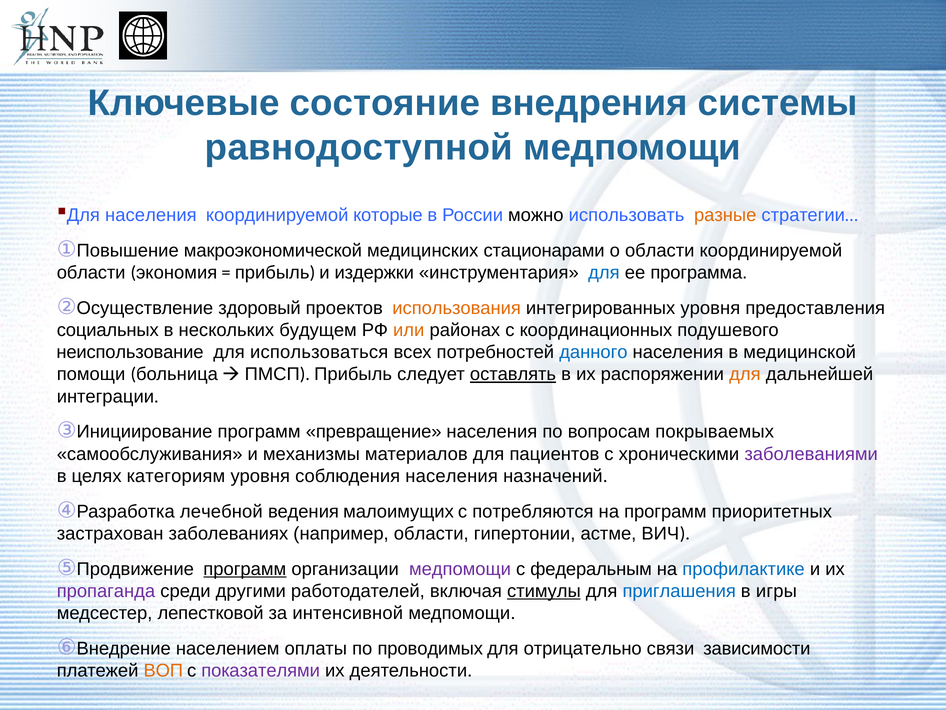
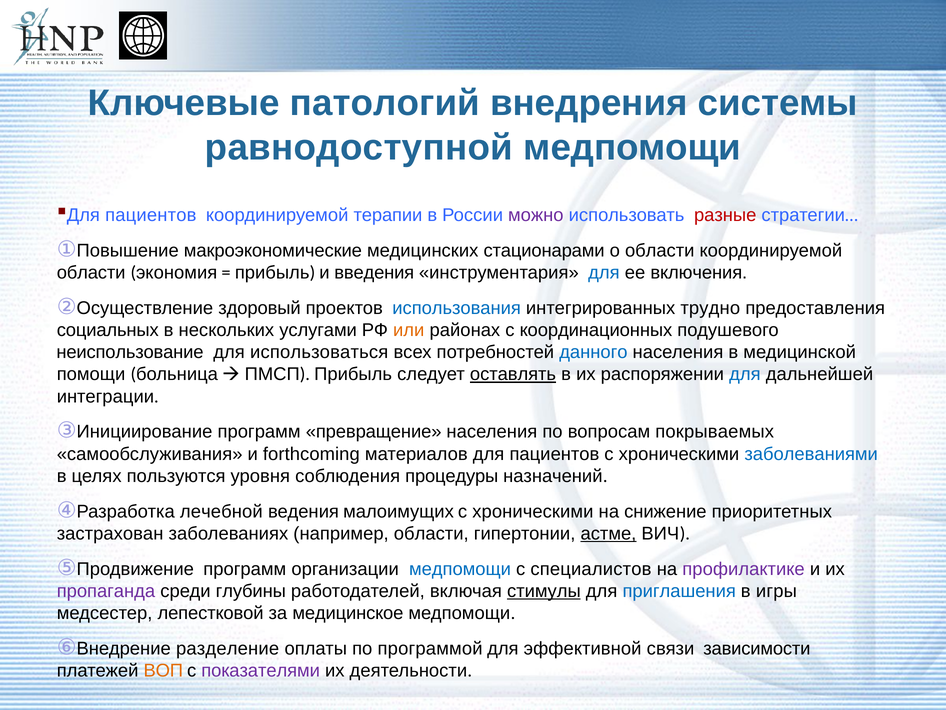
состояние: состояние -> патологий
населения at (151, 215): населения -> пациентов
которые: которые -> терапии
можно colour: black -> purple
разные colour: orange -> red
макроэкономической: макроэкономической -> макроэкономические
издержки: издержки -> введения
программа: программа -> включения
использования colour: orange -> blue
интегрированных уровня: уровня -> трудно
будущем: будущем -> услугами
для at (745, 374) colour: orange -> blue
механизмы: механизмы -> forthcoming
заболеваниями colour: purple -> blue
категориям: категориям -> пользуются
соблюдения населения: населения -> процедуры
потребляются at (533, 511): потребляются -> хроническими
на программ: программ -> снижение
астме underline: none -> present
программ at (245, 569) underline: present -> none
медпомощи at (460, 569) colour: purple -> blue
федеральным: федеральным -> специалистов
профилактике colour: blue -> purple
другими: другими -> глубины
интенсивной: интенсивной -> медицинское
населением: населением -> разделение
проводимых: проводимых -> программой
отрицательно: отрицательно -> эффективной
